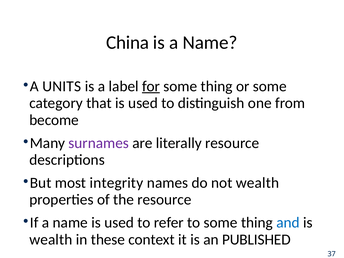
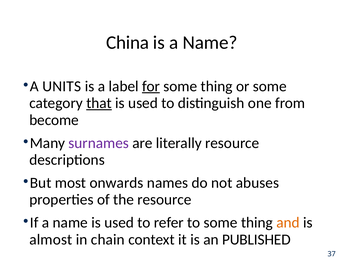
that underline: none -> present
integrity: integrity -> onwards
not wealth: wealth -> abuses
and colour: blue -> orange
wealth at (51, 240): wealth -> almost
these: these -> chain
